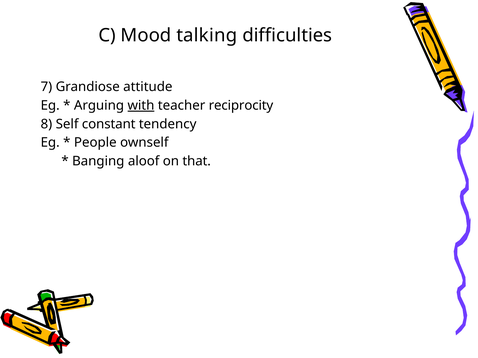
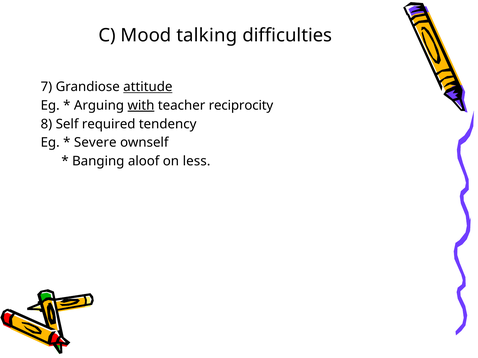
attitude underline: none -> present
constant: constant -> required
People: People -> Severe
that: that -> less
